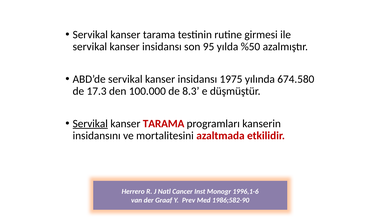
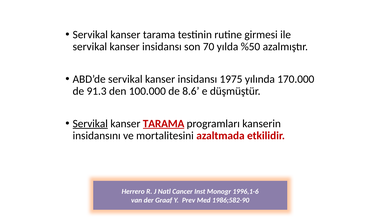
95: 95 -> 70
674.580: 674.580 -> 170.000
17.3: 17.3 -> 91.3
8.3: 8.3 -> 8.6
TARAMA at (164, 123) underline: none -> present
